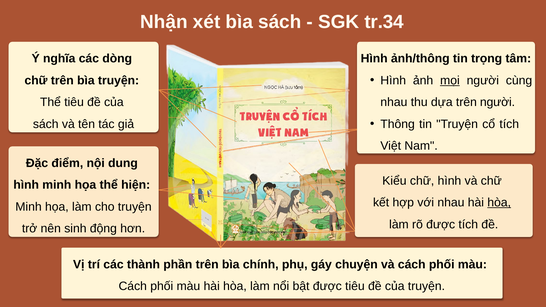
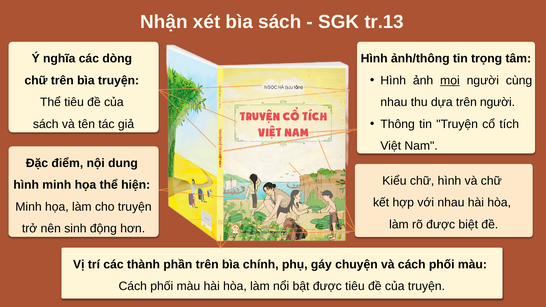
tr.34: tr.34 -> tr.13
hòa at (499, 203) underline: present -> none
được tích: tích -> biệt
